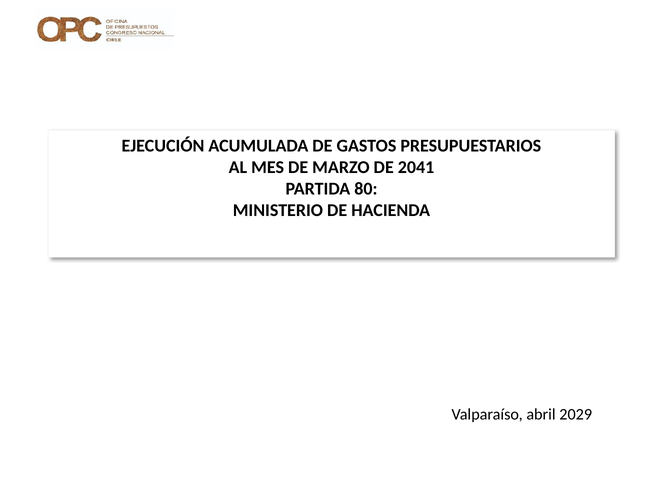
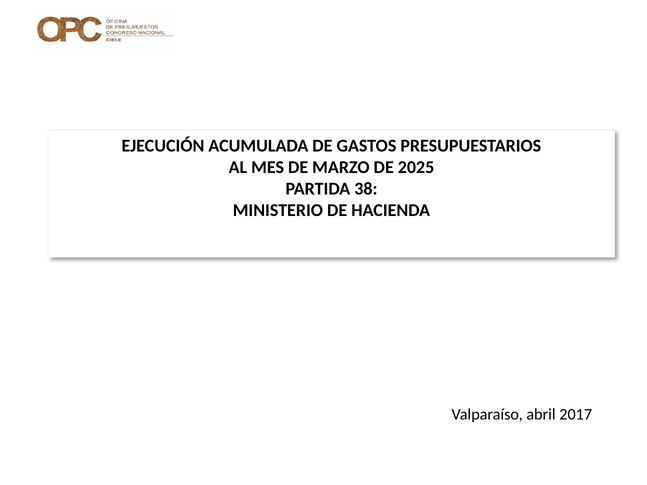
2041: 2041 -> 2025
80: 80 -> 38
2029: 2029 -> 2017
